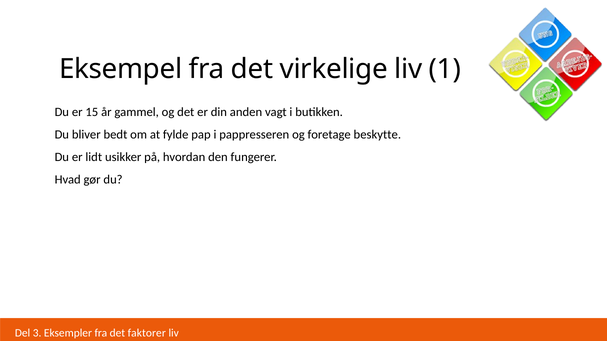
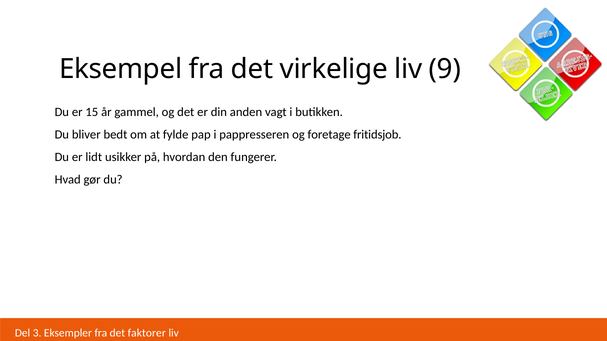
1: 1 -> 9
beskytte: beskytte -> fritidsjob
